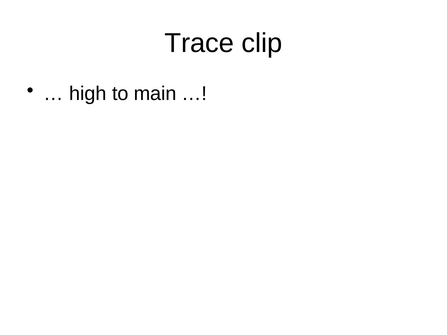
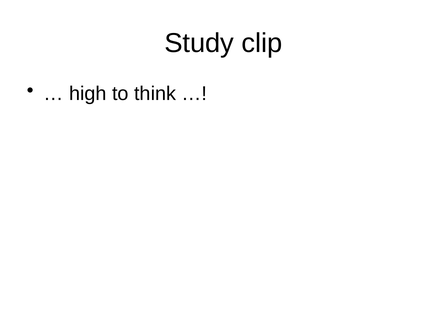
Trace: Trace -> Study
main: main -> think
